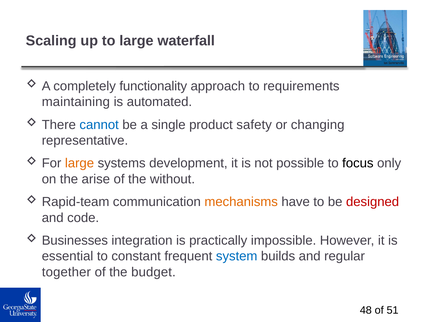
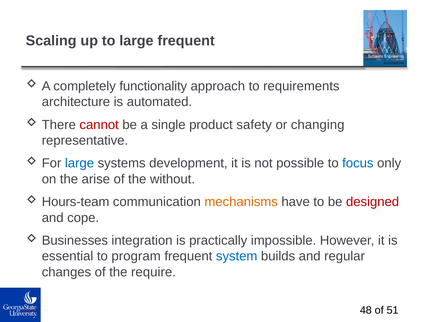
large waterfall: waterfall -> frequent
maintaining: maintaining -> architecture
cannot colour: blue -> red
large at (80, 163) colour: orange -> blue
focus colour: black -> blue
Rapid-team: Rapid-team -> Hours-team
code: code -> cope
constant: constant -> program
together: together -> changes
budget: budget -> require
